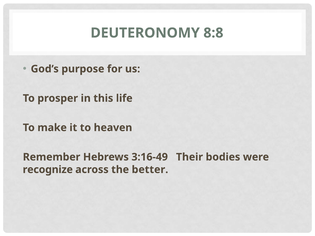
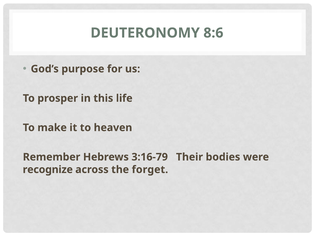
8:8: 8:8 -> 8:6
3:16-49: 3:16-49 -> 3:16-79
better: better -> forget
